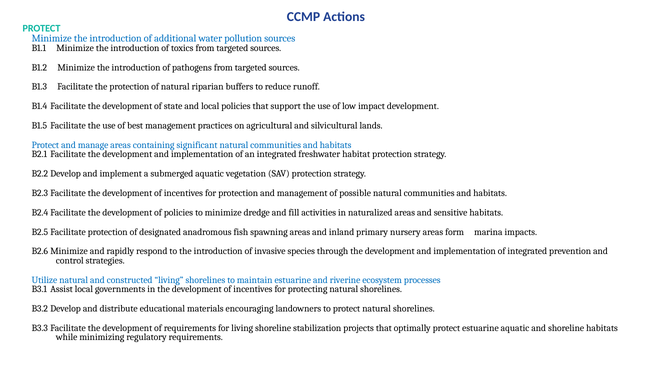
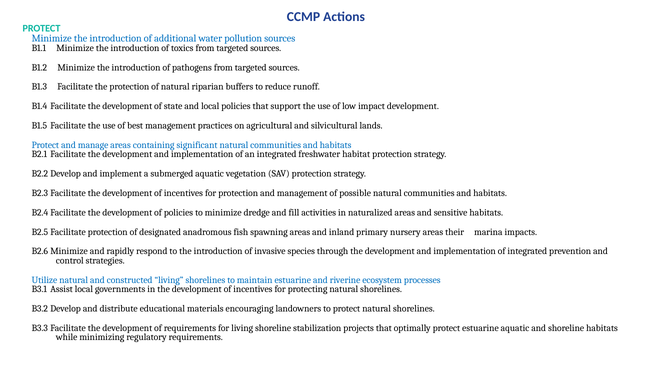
form: form -> their
